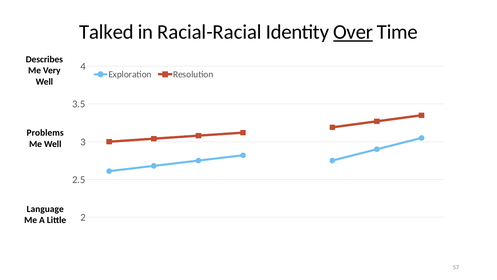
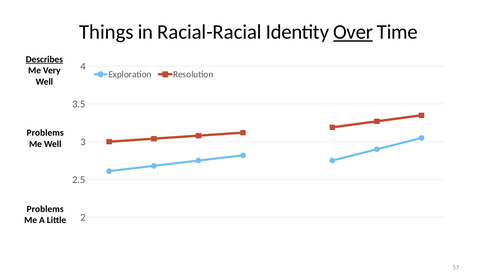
Talked: Talked -> Things
Describes underline: none -> present
Language at (45, 209): Language -> Problems
